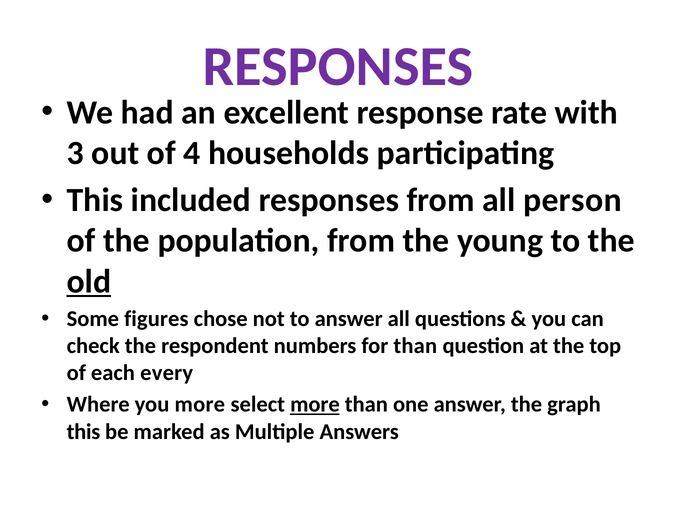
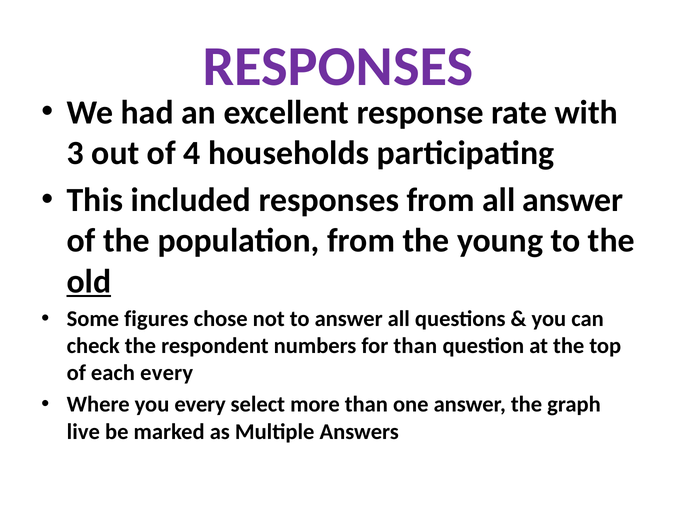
all person: person -> answer
you more: more -> every
more at (315, 405) underline: present -> none
this at (83, 432): this -> live
